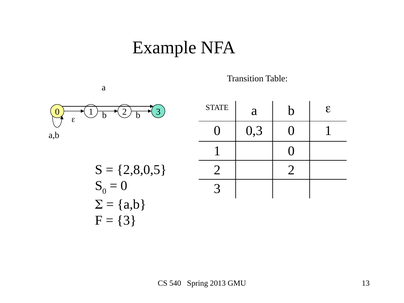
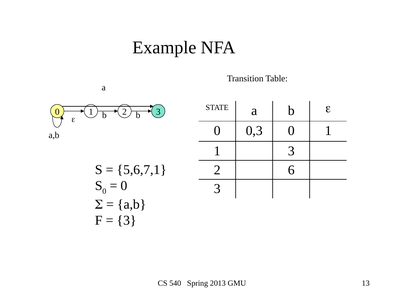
1 0: 0 -> 3
2,8,0,5: 2,8,0,5 -> 5,6,7,1
2 2: 2 -> 6
